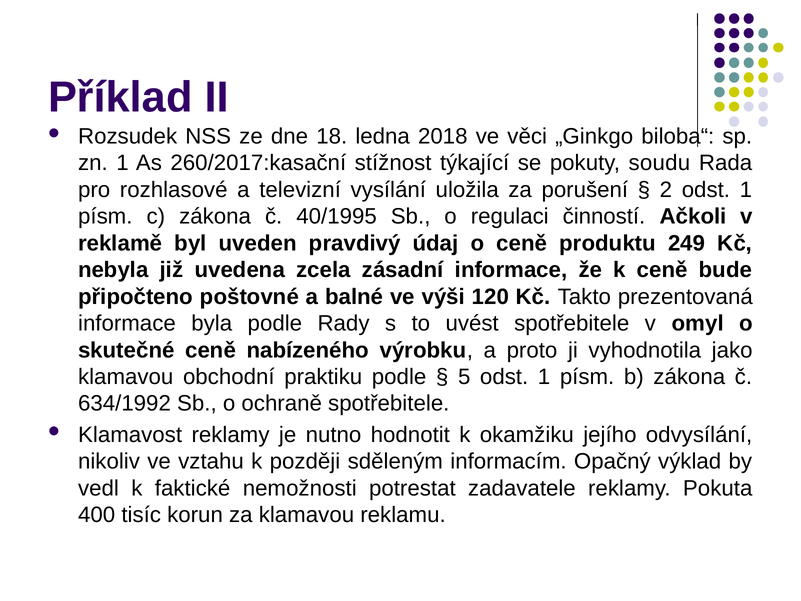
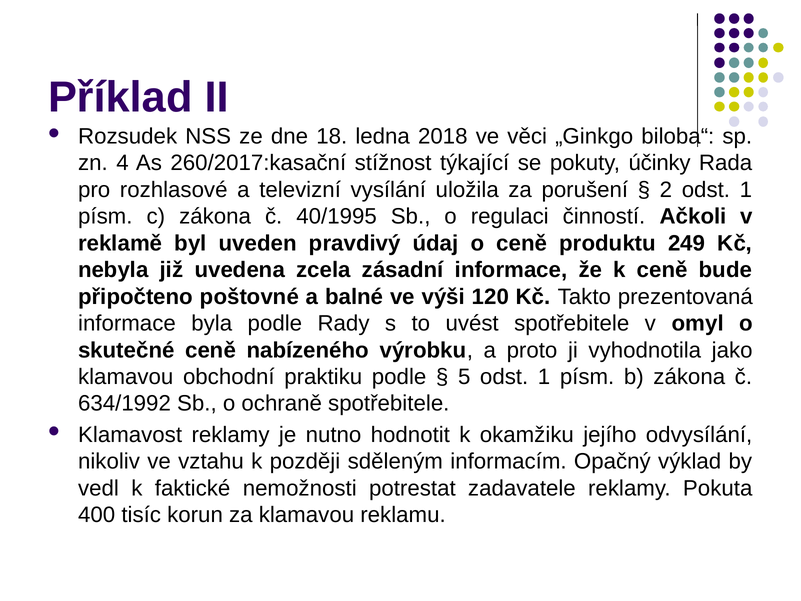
zn 1: 1 -> 4
soudu: soudu -> účinky
